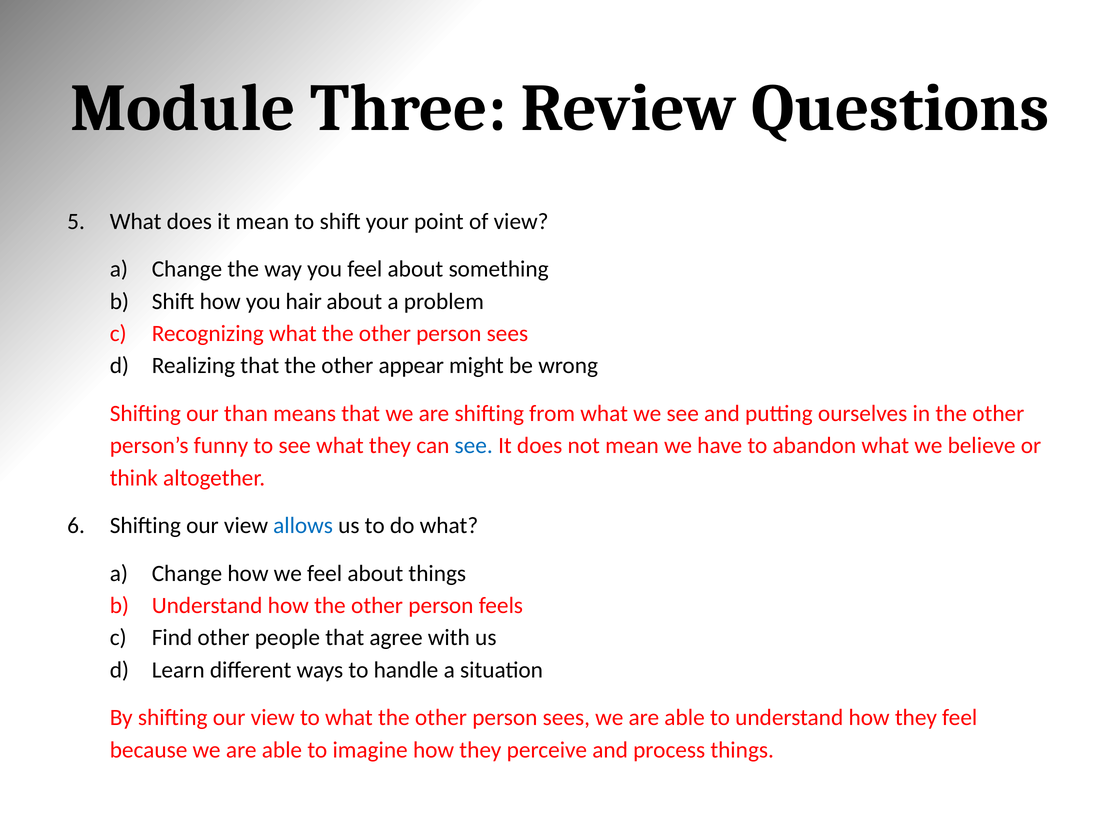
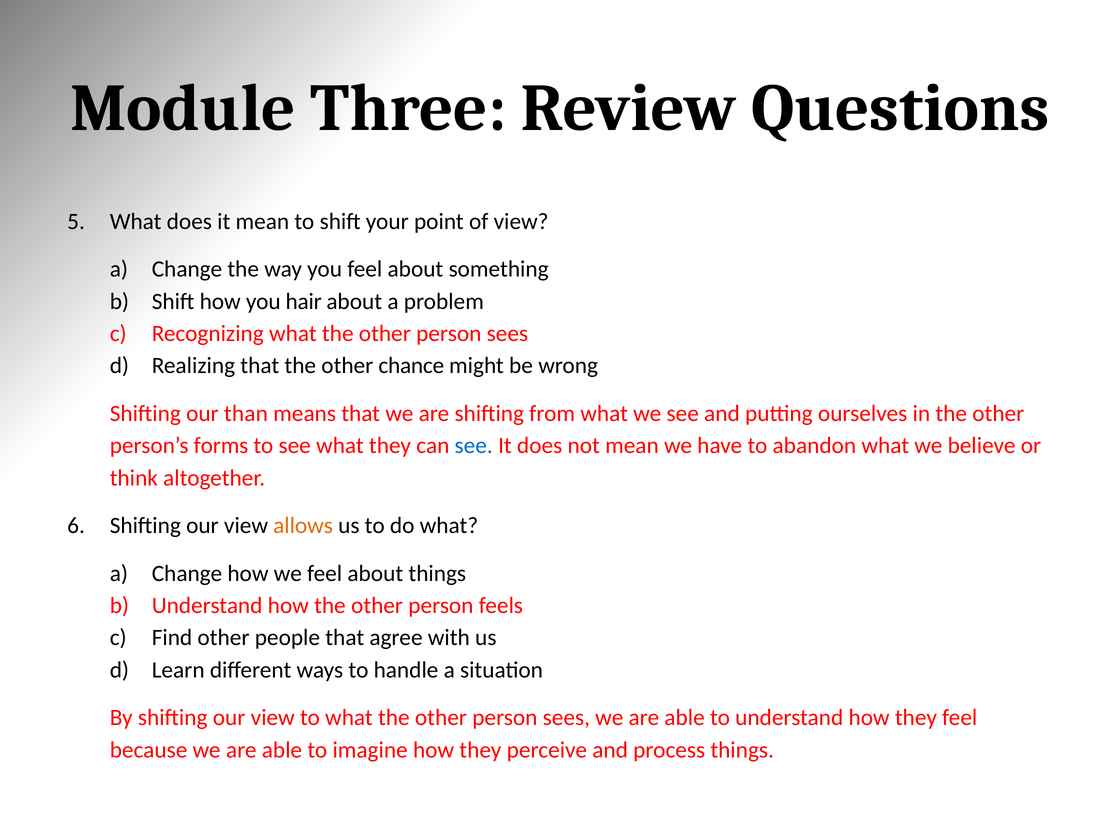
appear: appear -> chance
funny: funny -> forms
allows colour: blue -> orange
